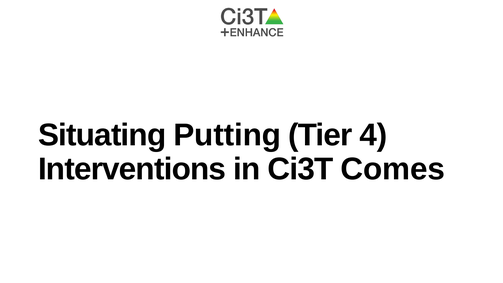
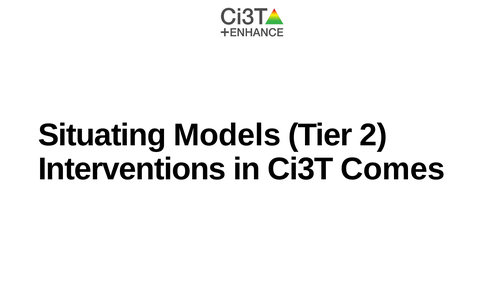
Putting: Putting -> Models
4: 4 -> 2
